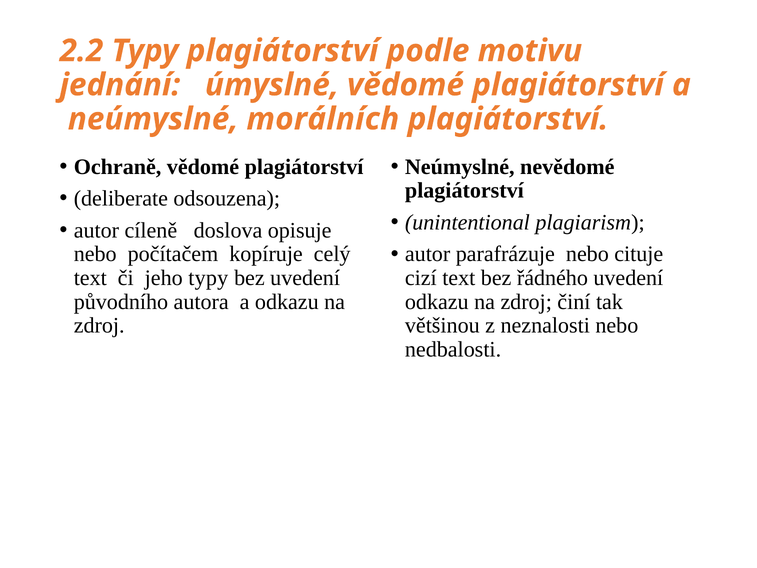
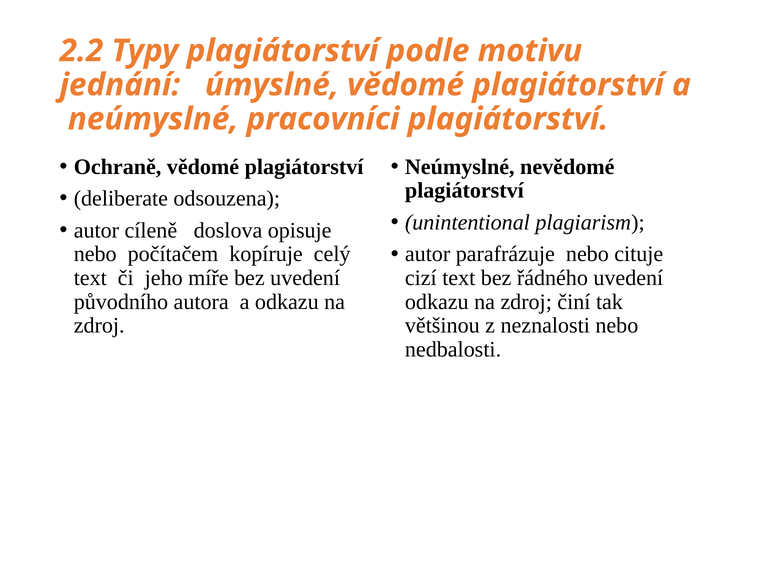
morálních: morálních -> pracovníci
jeho typy: typy -> míře
